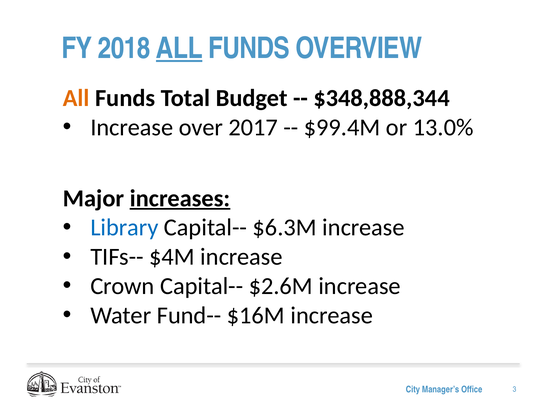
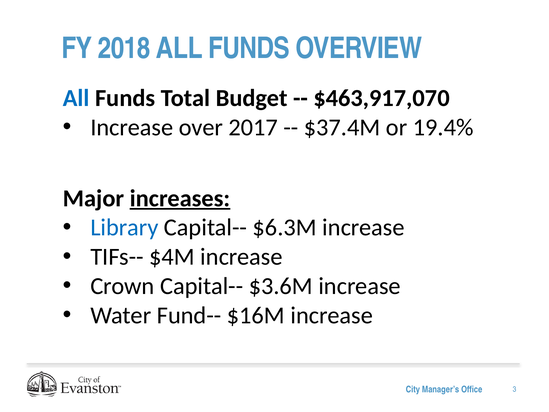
ALL at (179, 48) underline: present -> none
All at (76, 98) colour: orange -> blue
$348,888,344: $348,888,344 -> $463,917,070
$99.4M: $99.4M -> $37.4M
13.0%: 13.0% -> 19.4%
$2.6M: $2.6M -> $3.6M
